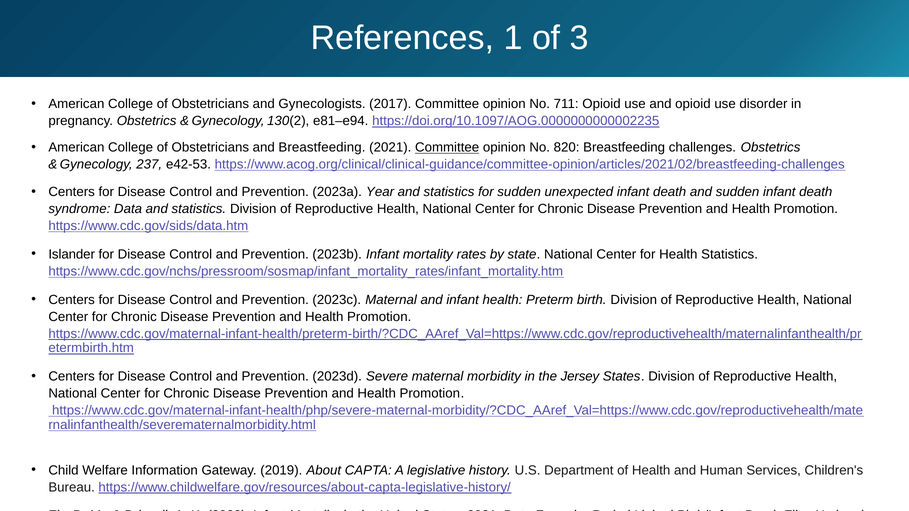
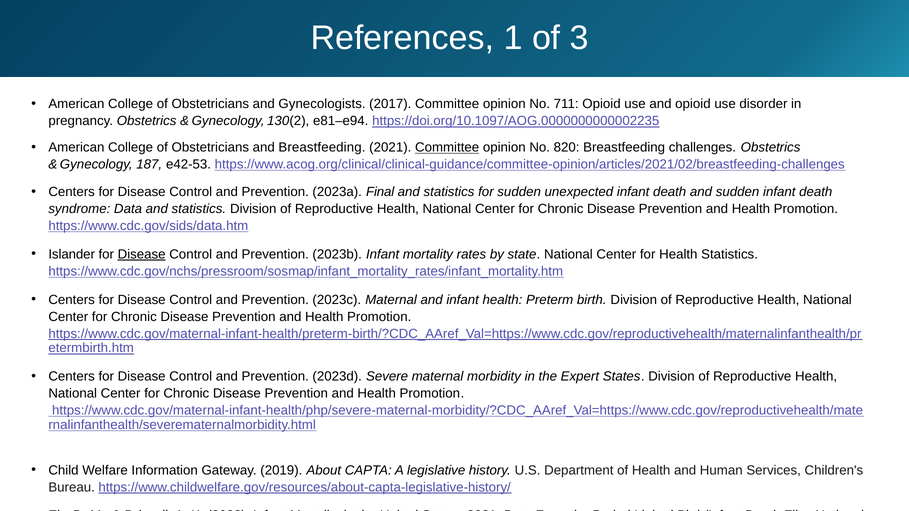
237: 237 -> 187
Year: Year -> Final
Disease at (142, 254) underline: none -> present
Jersey: Jersey -> Expert
